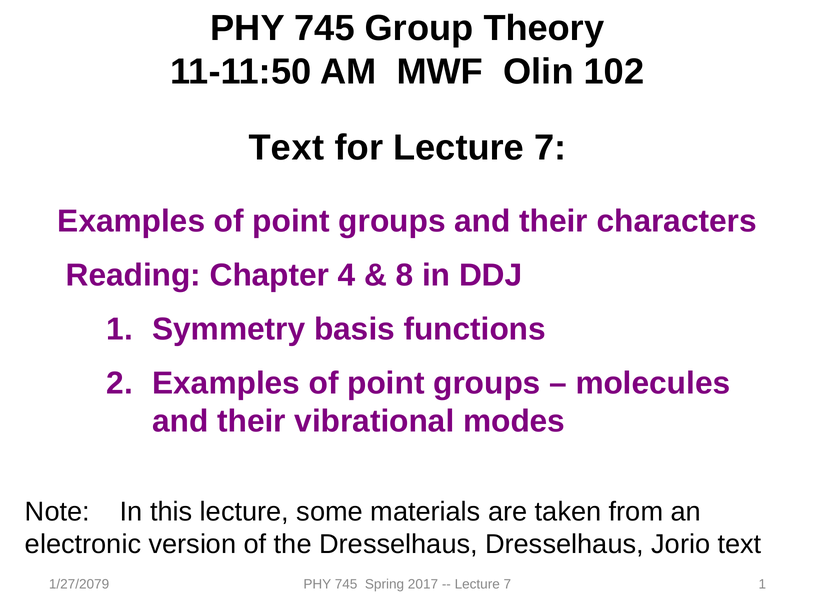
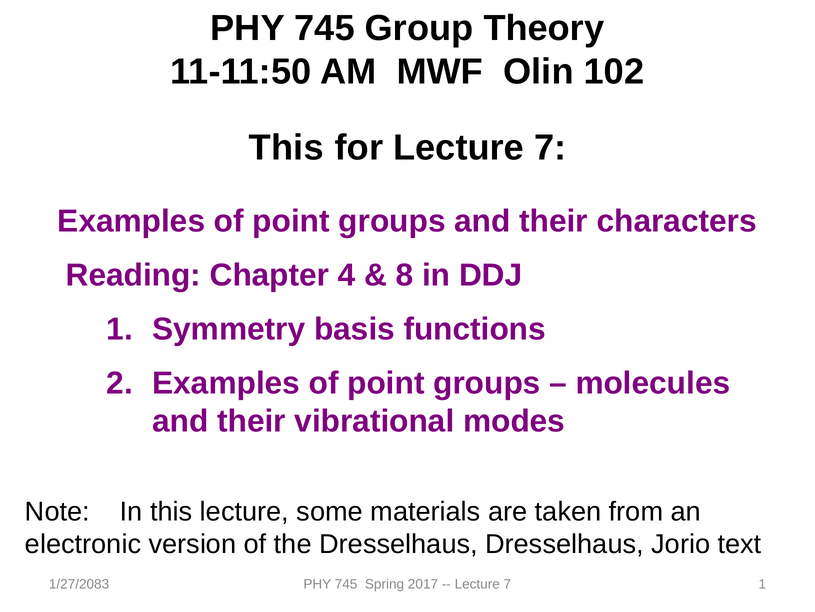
Text at (286, 148): Text -> This
1/27/2079: 1/27/2079 -> 1/27/2083
